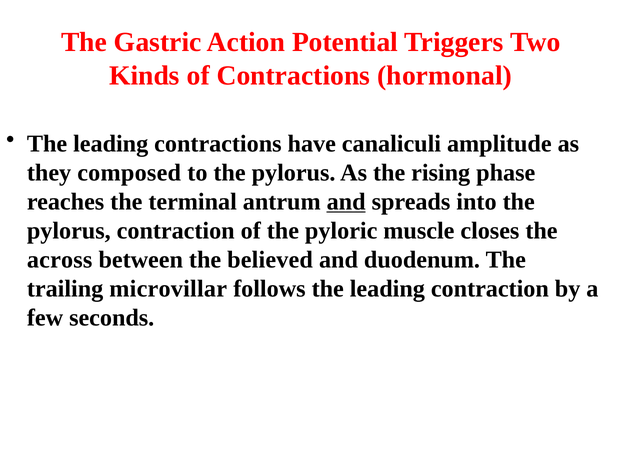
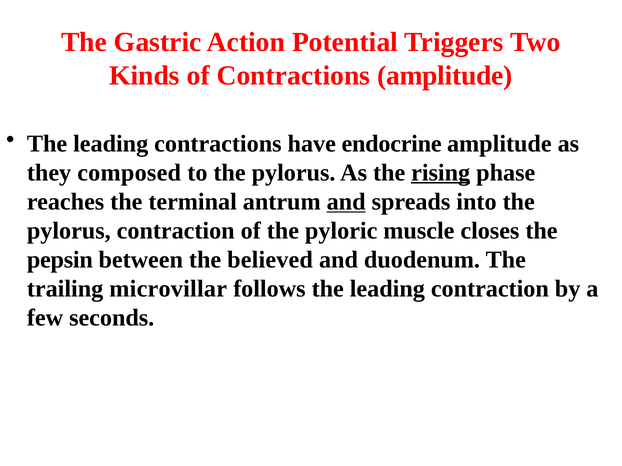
Contractions hormonal: hormonal -> amplitude
canaliculi: canaliculi -> endocrine
rising underline: none -> present
across: across -> pepsin
